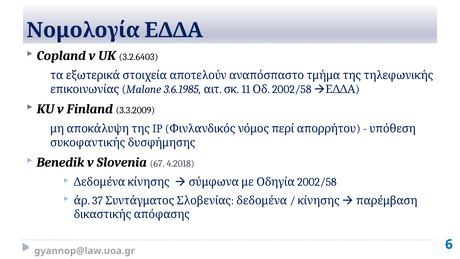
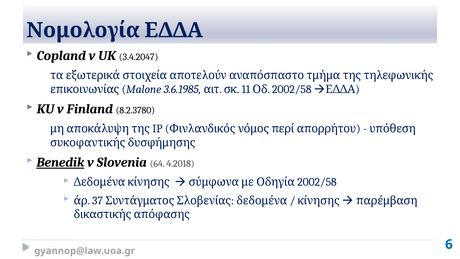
3.2.6403: 3.2.6403 -> 3.4.2047
3.3.2009: 3.3.2009 -> 8.2.3780
Benedik underline: none -> present
67: 67 -> 64
